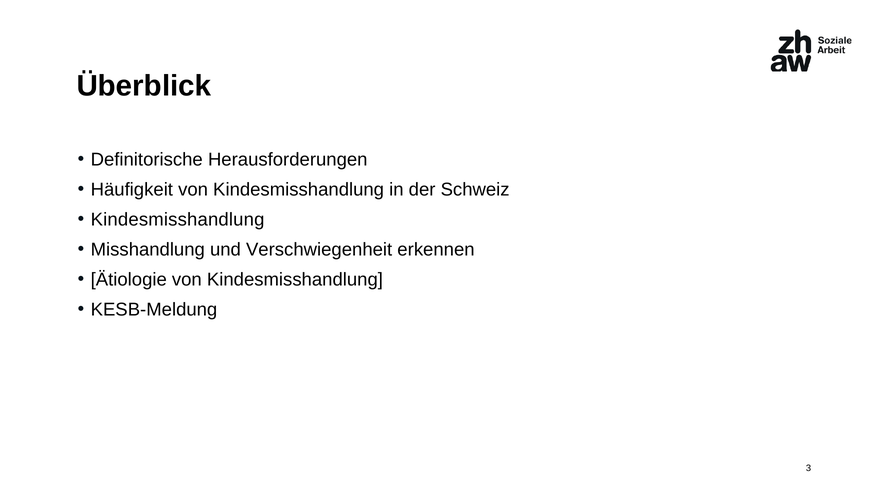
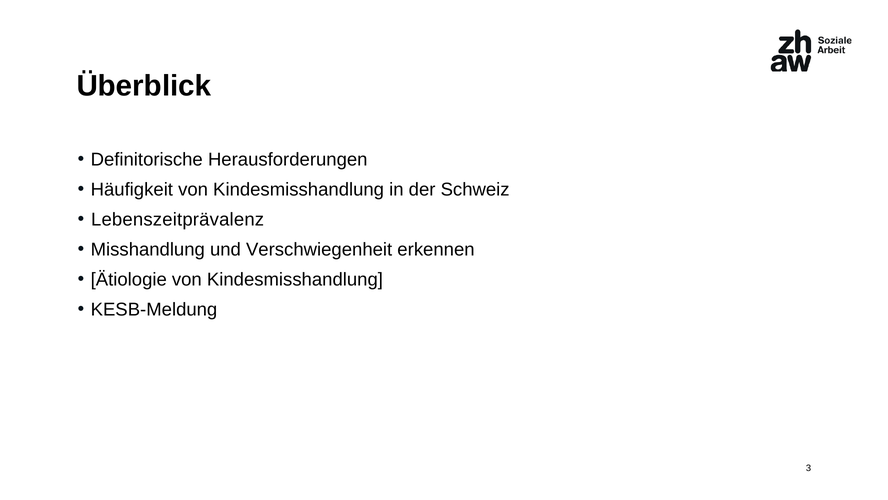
Kindesmisshandlung at (178, 219): Kindesmisshandlung -> Lebenszeitprävalenz
